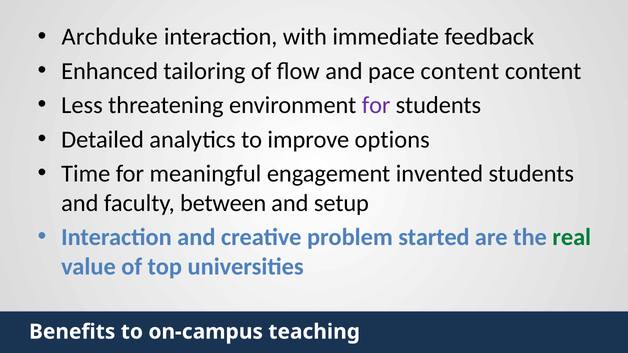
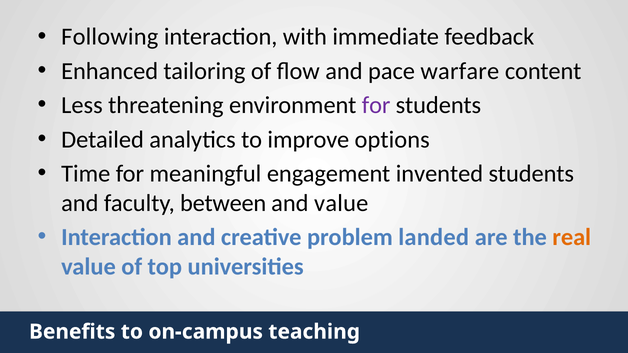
Archduke: Archduke -> Following
pace content: content -> warfare
and setup: setup -> value
started: started -> landed
real colour: green -> orange
